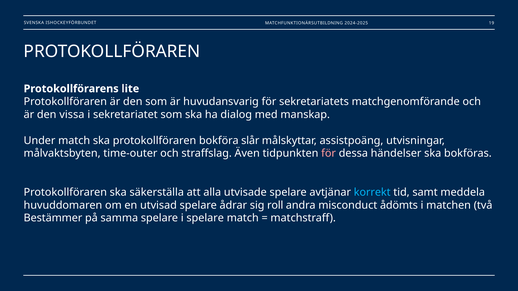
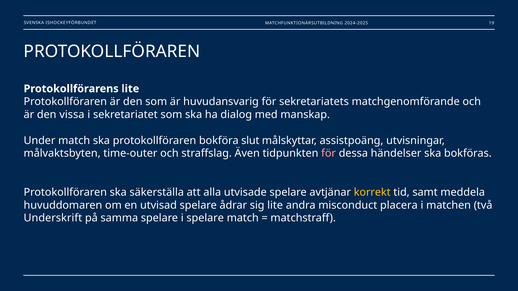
slår: slår -> slut
korrekt colour: light blue -> yellow
sig roll: roll -> lite
ådömts: ådömts -> placera
Bestämmer: Bestämmer -> Underskrift
